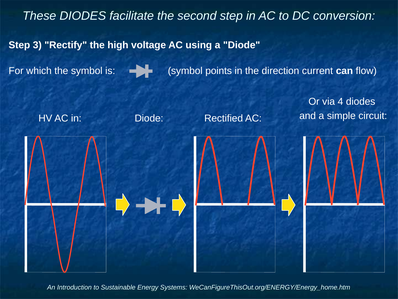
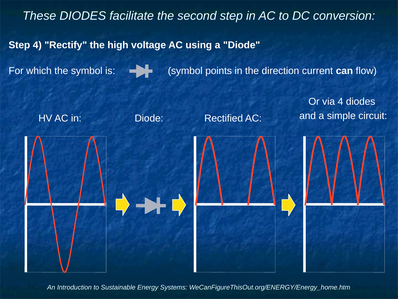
Step 3: 3 -> 4
